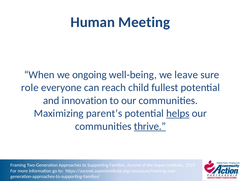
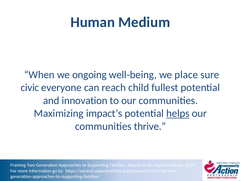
Meeting: Meeting -> Medium
leave: leave -> place
role: role -> civic
parent’s: parent’s -> impact’s
thrive underline: present -> none
